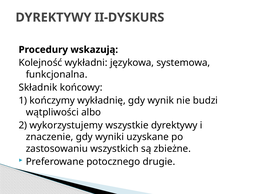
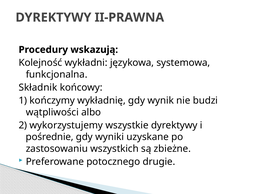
II-DYSKURS: II-DYSKURS -> II-PRAWNA
znaczenie: znaczenie -> pośrednie
